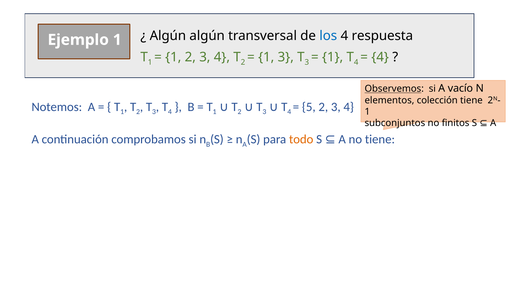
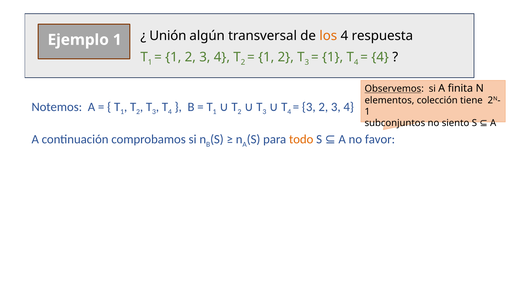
Algún at (168, 36): Algún -> Unión
los colour: blue -> orange
3 at (286, 57): 3 -> 2
vacío: vacío -> finita
5 at (309, 107): 5 -> 3
finitos: finitos -> siento
no tiene: tiene -> favor
